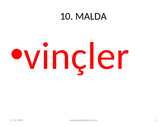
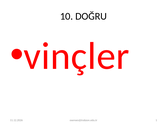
MALDA: MALDA -> DOĞRU
